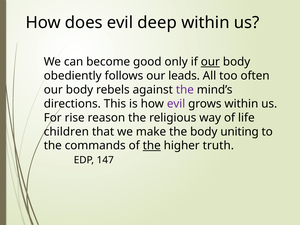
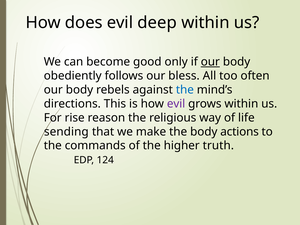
leads: leads -> bless
the at (185, 90) colour: purple -> blue
children: children -> sending
uniting: uniting -> actions
the at (152, 146) underline: present -> none
147: 147 -> 124
